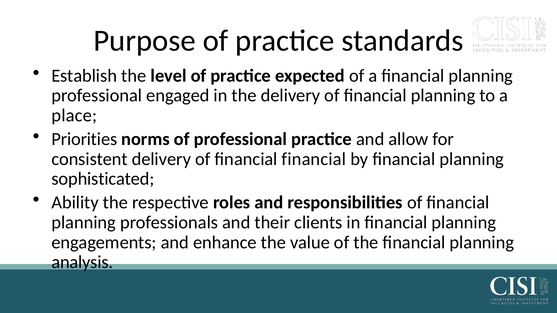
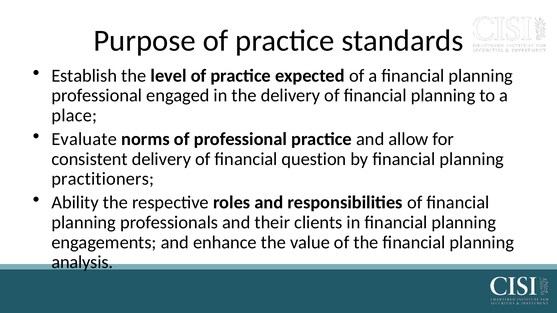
Priorities: Priorities -> Evaluate
financial financial: financial -> question
sophisticated: sophisticated -> practitioners
